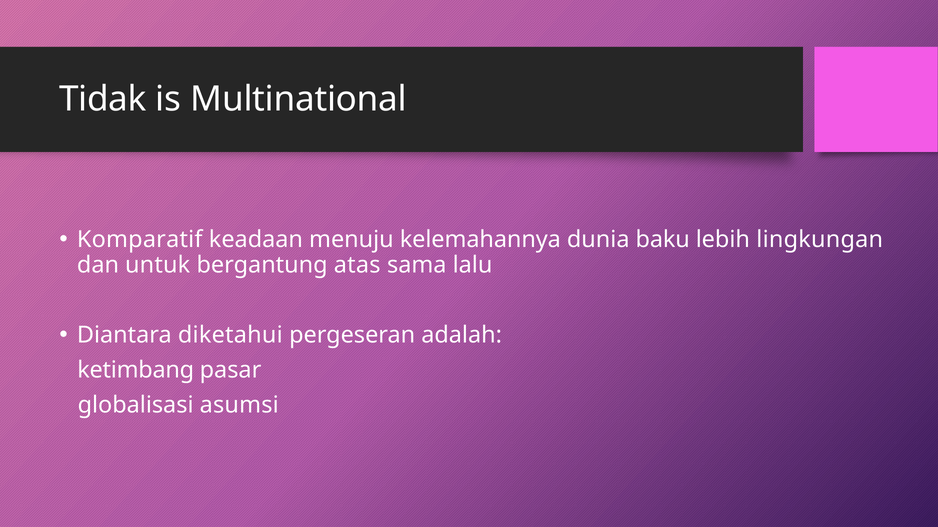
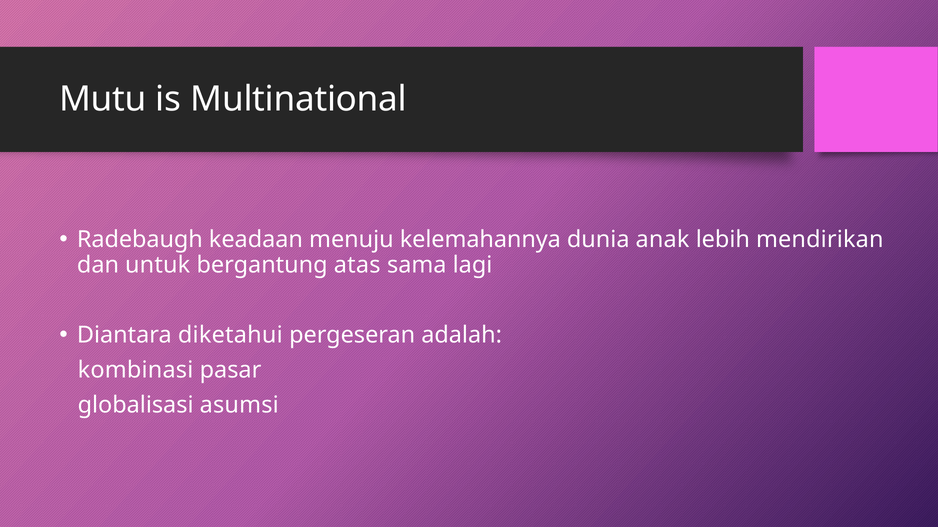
Tidak: Tidak -> Mutu
Komparatif: Komparatif -> Radebaugh
baku: baku -> anak
lingkungan: lingkungan -> mendirikan
lalu: lalu -> lagi
ketimbang: ketimbang -> kombinasi
